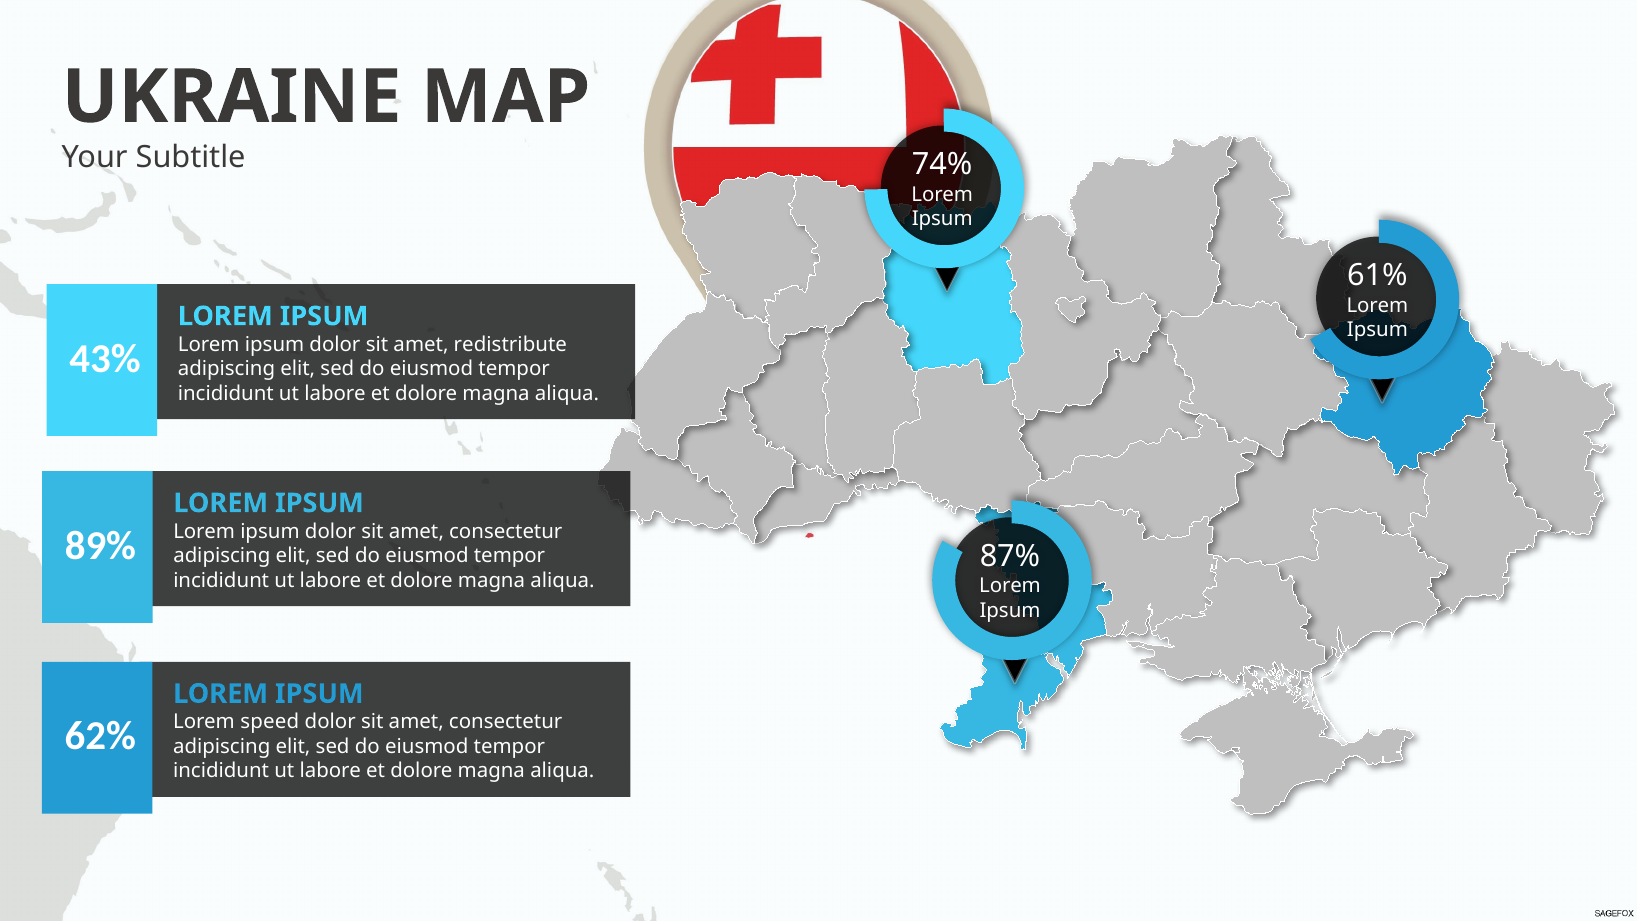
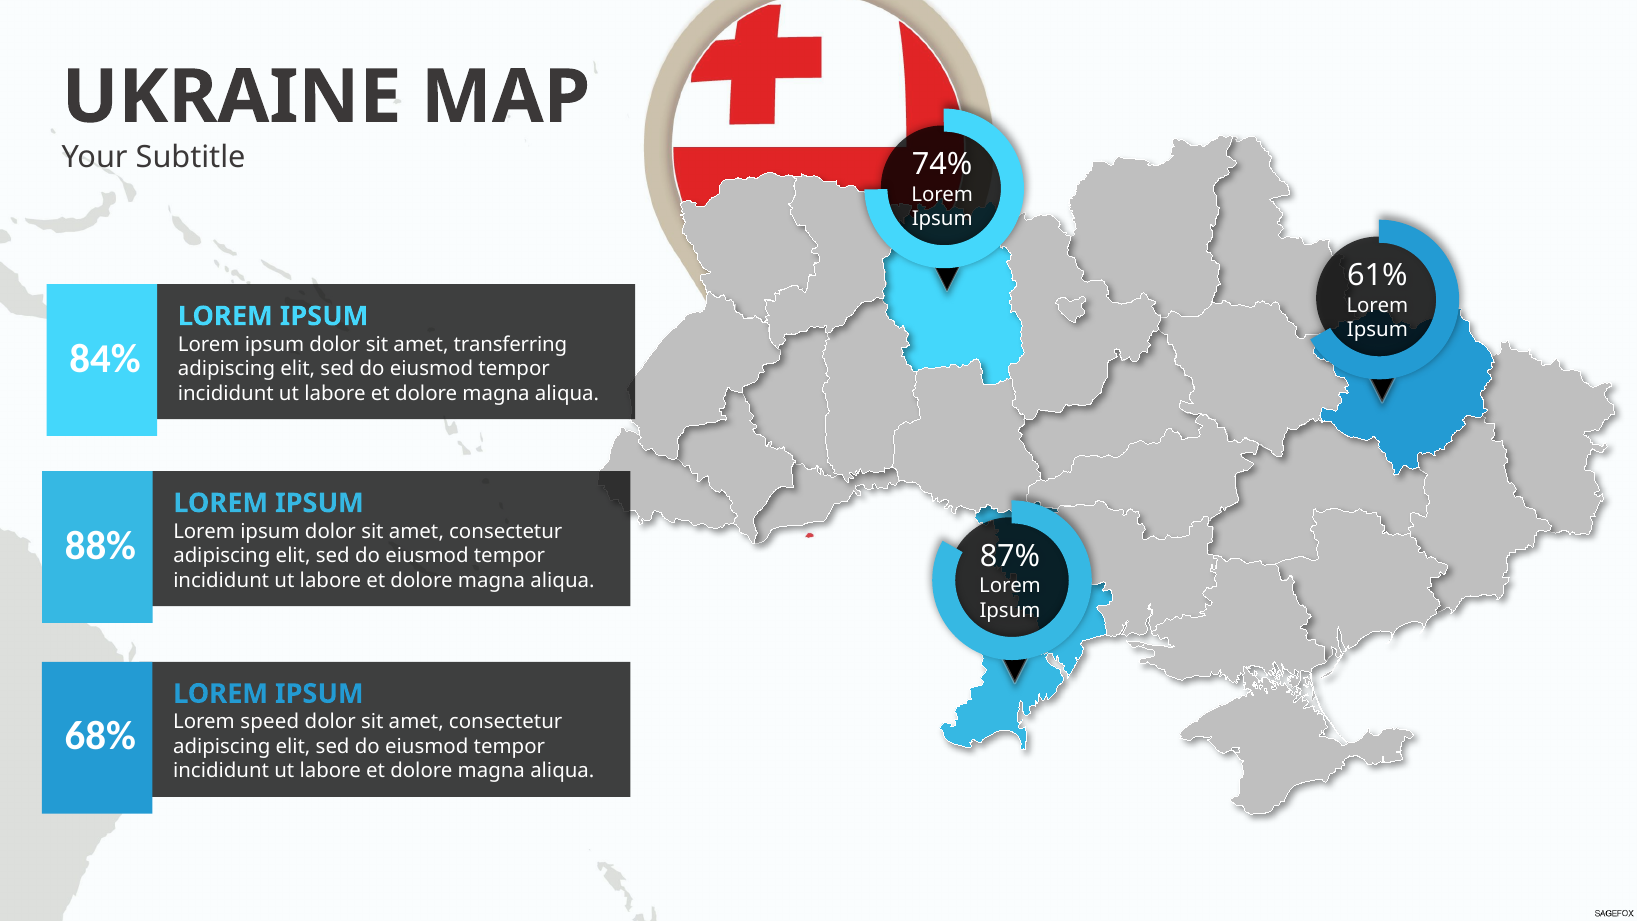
redistribute: redistribute -> transferring
43%: 43% -> 84%
89%: 89% -> 88%
62%: 62% -> 68%
